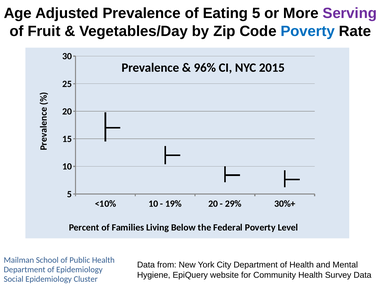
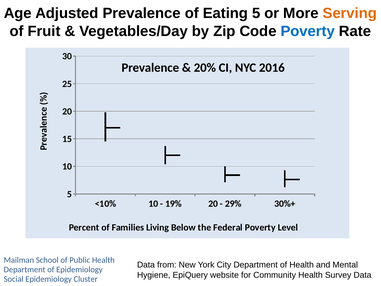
Serving colour: purple -> orange
96%: 96% -> 20%
2015: 2015 -> 2016
